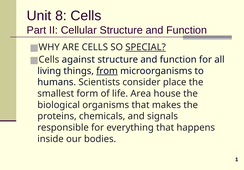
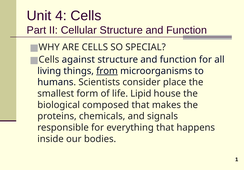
8: 8 -> 4
SPECIAL underline: present -> none
Area: Area -> Lipid
organisms: organisms -> composed
